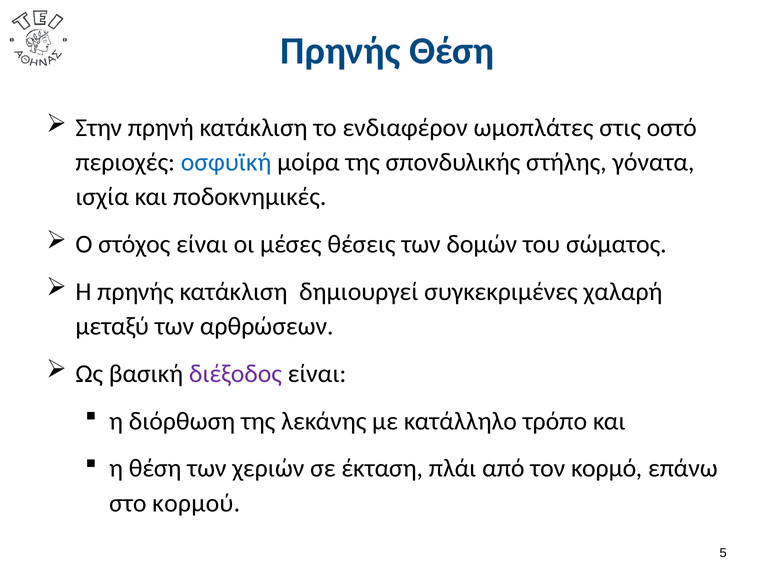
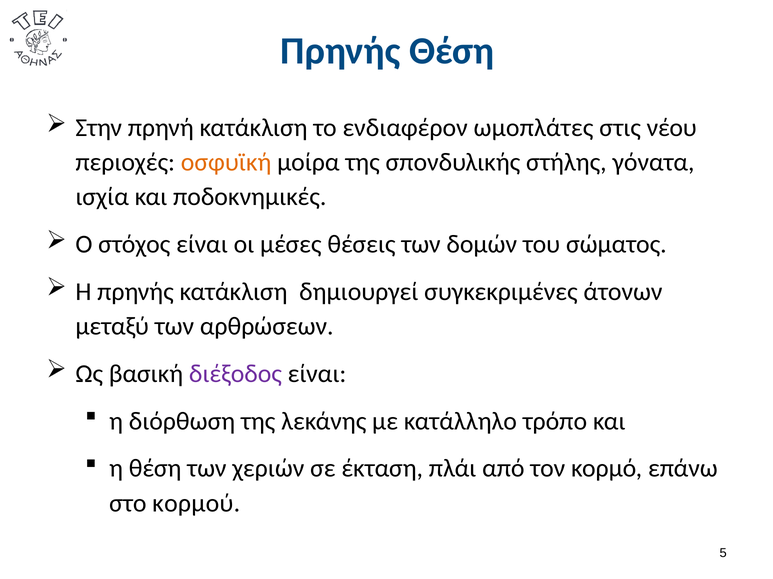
οστό: οστό -> νέου
οσφυϊκή colour: blue -> orange
χαλαρή: χαλαρή -> άτονων
